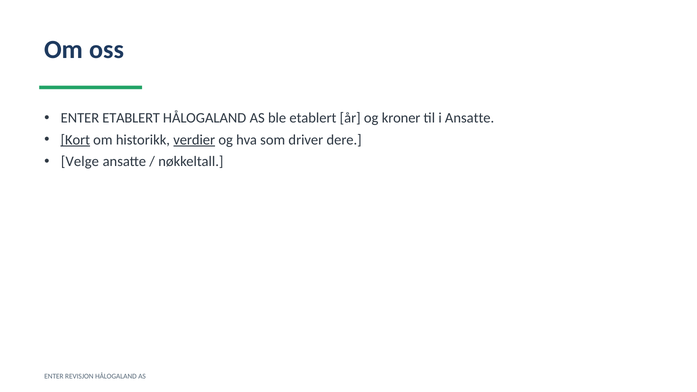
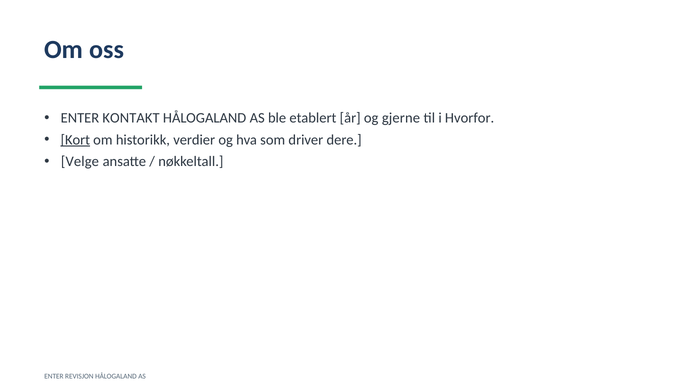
ENTER ETABLERT: ETABLERT -> KONTAKT
kroner: kroner -> gjerne
i Ansatte: Ansatte -> Hvorfor
verdier underline: present -> none
